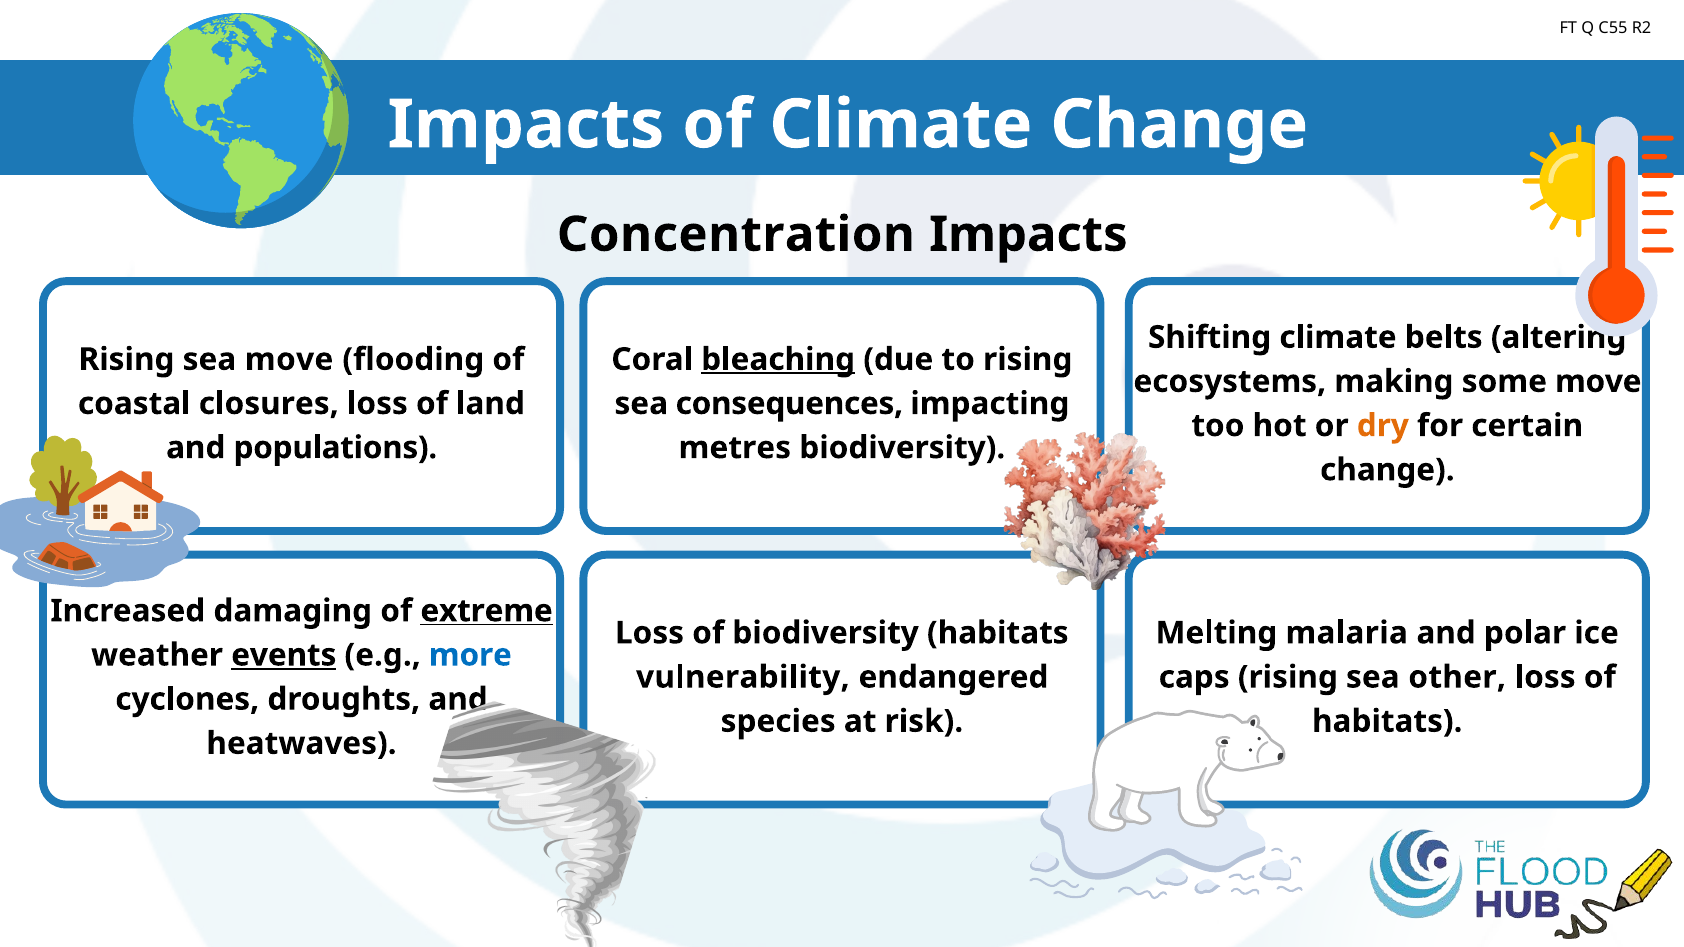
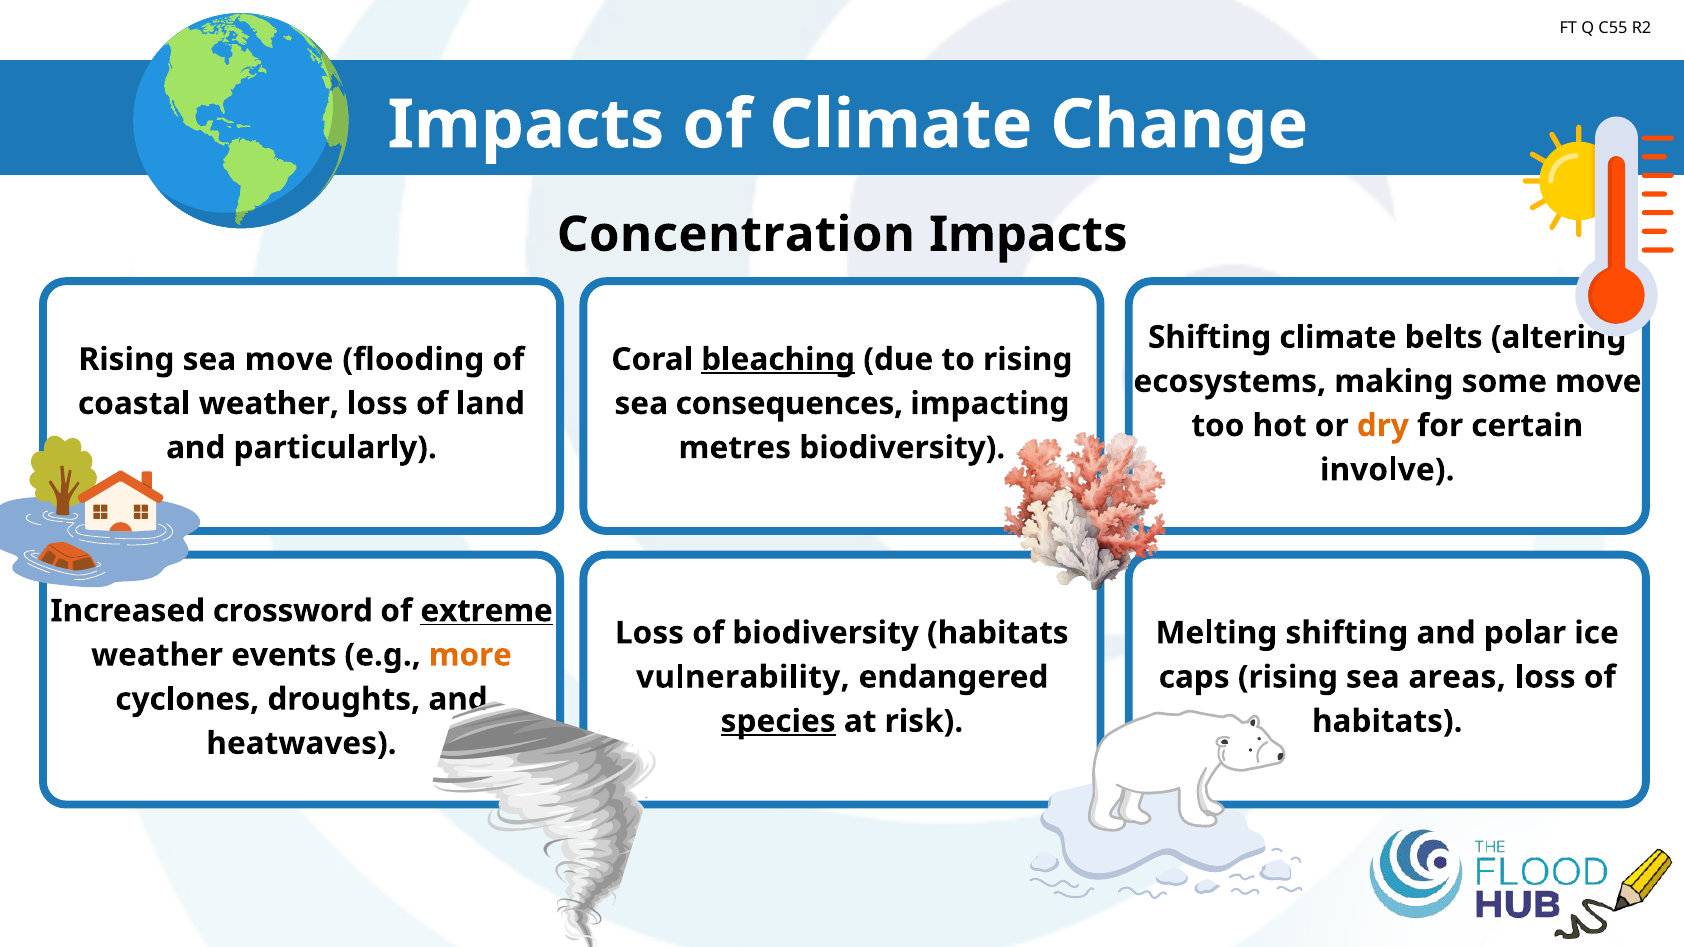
coastal closures: closures -> weather
populations: populations -> particularly
change at (1387, 470): change -> involve
damaging: damaging -> crossword
Melting malaria: malaria -> shifting
events underline: present -> none
more colour: blue -> orange
other: other -> areas
species underline: none -> present
